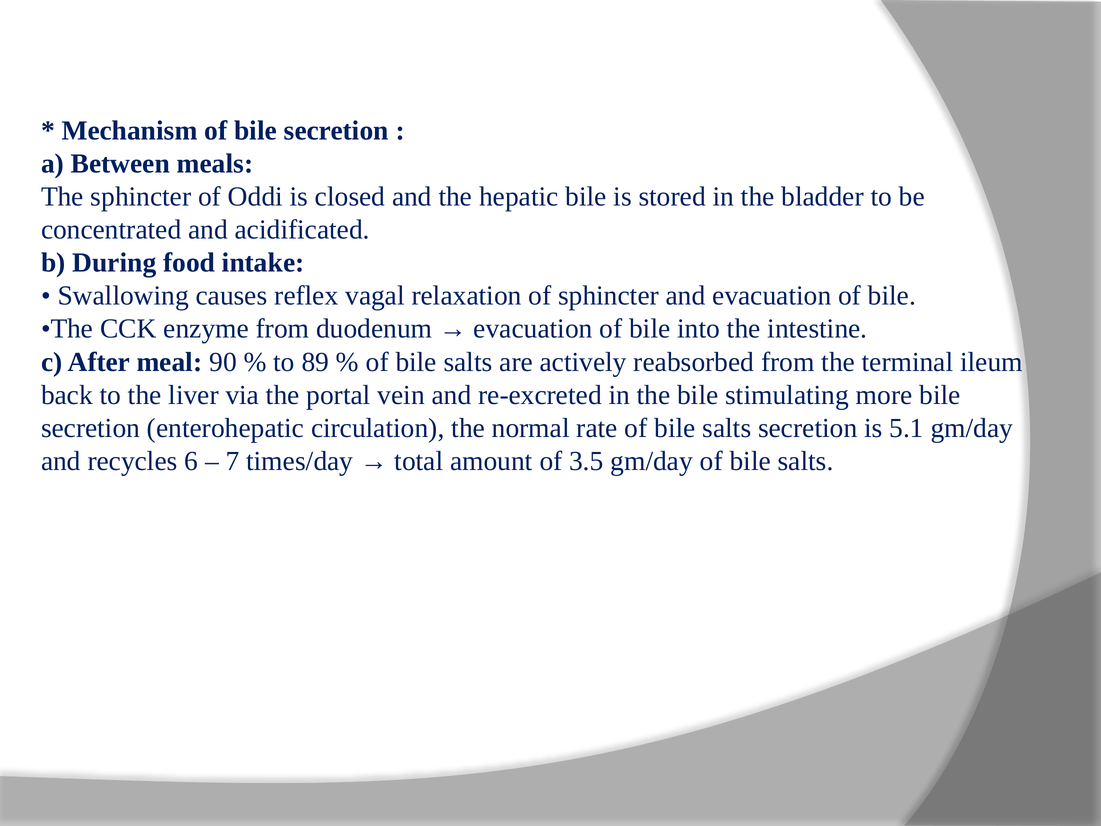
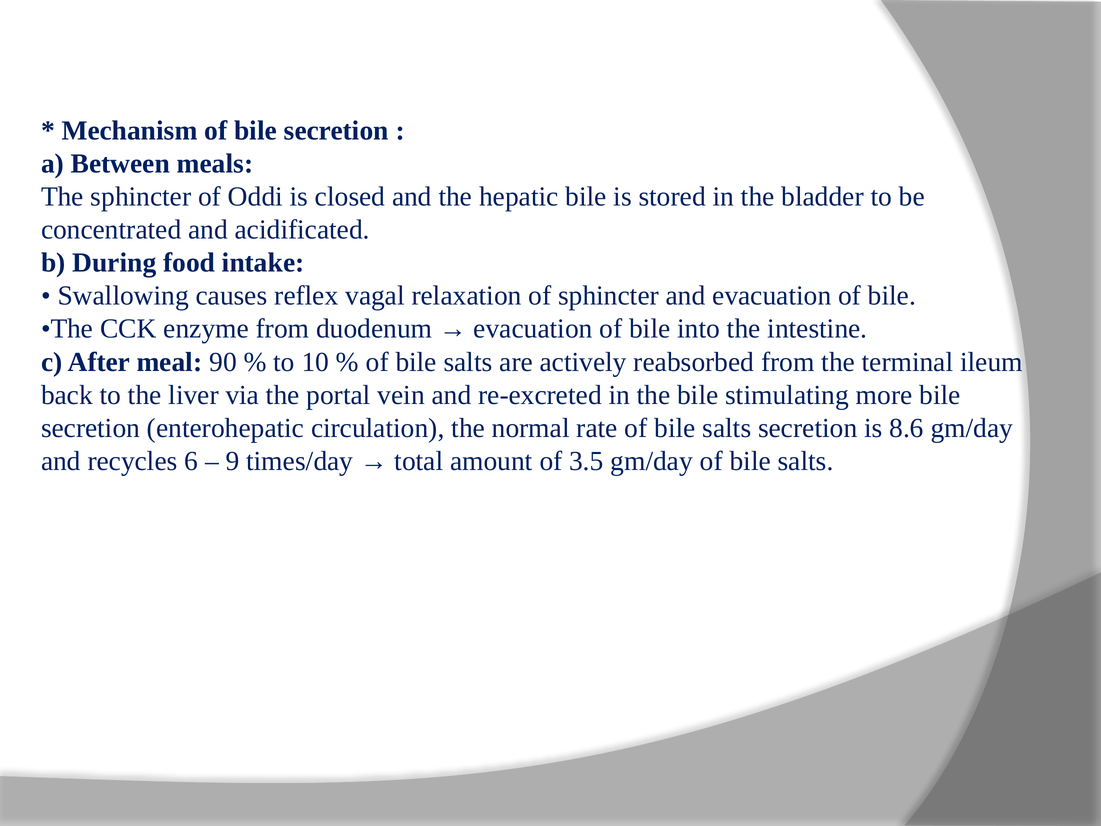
89: 89 -> 10
5.1: 5.1 -> 8.6
7: 7 -> 9
